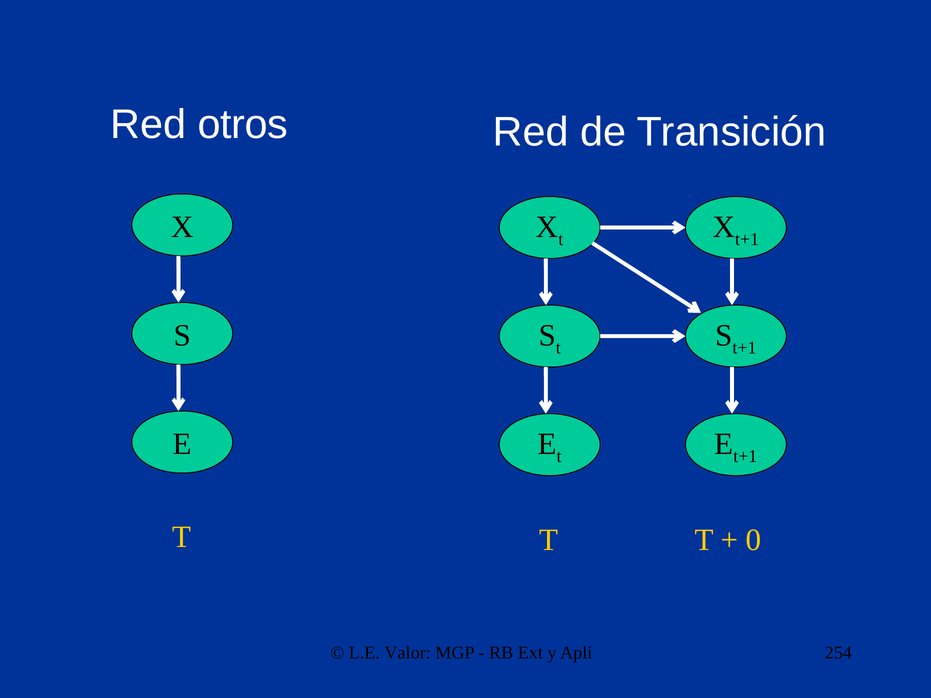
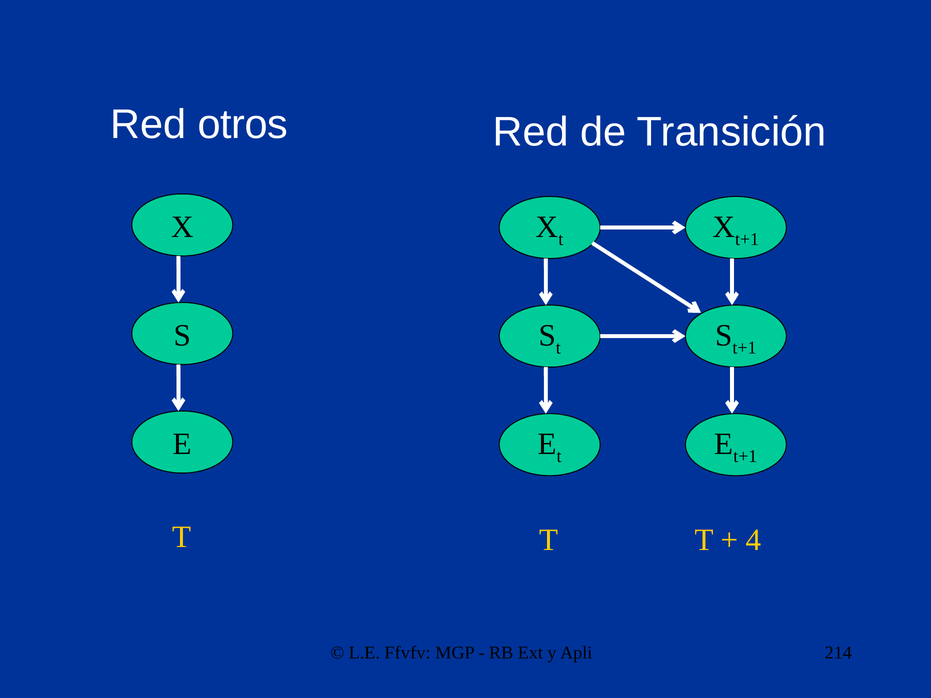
0: 0 -> 4
Valor: Valor -> Ffvfv
254: 254 -> 214
